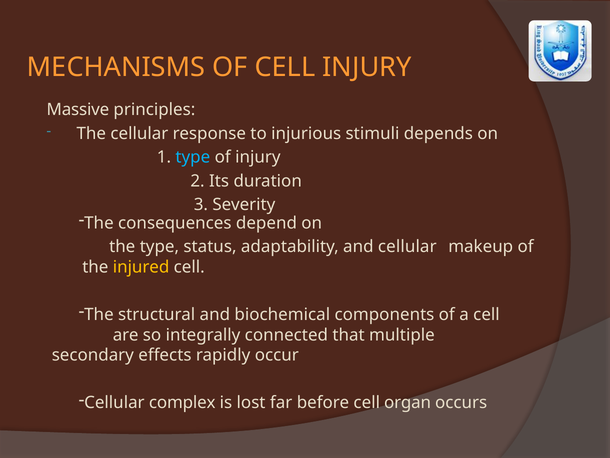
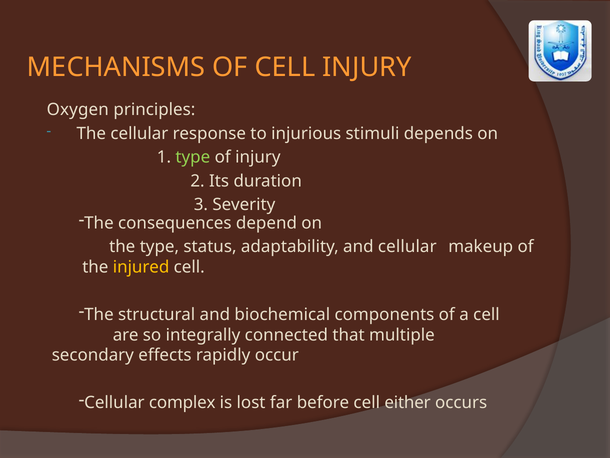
Massive: Massive -> Oxygen
type at (193, 157) colour: light blue -> light green
organ: organ -> either
